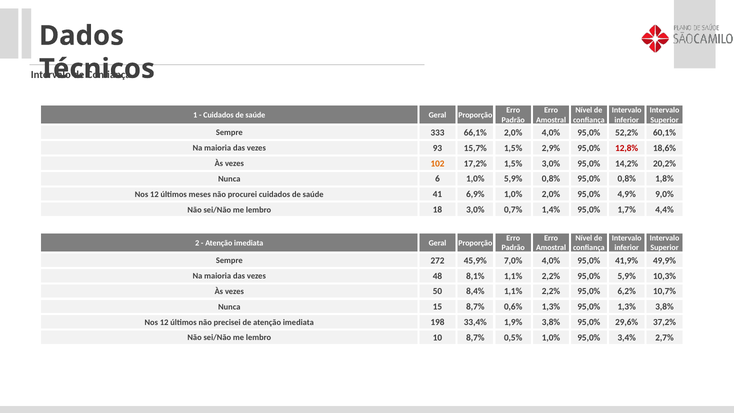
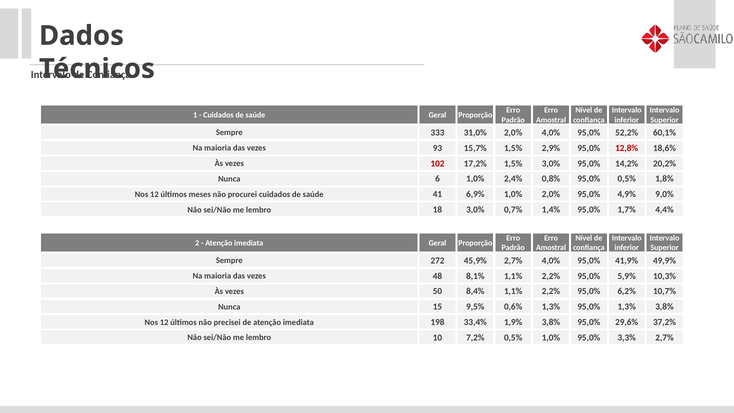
66,1%: 66,1% -> 31,0%
102 colour: orange -> red
1,0% 5,9%: 5,9% -> 2,4%
95,0% 0,8%: 0,8% -> 0,5%
45,9% 7,0%: 7,0% -> 2,7%
15 8,7%: 8,7% -> 9,5%
10 8,7%: 8,7% -> 7,2%
3,4%: 3,4% -> 3,3%
